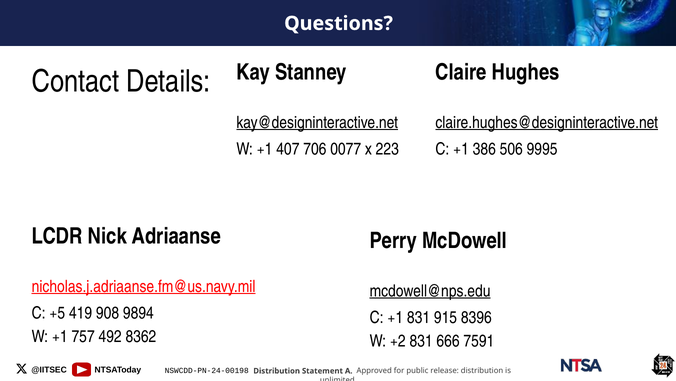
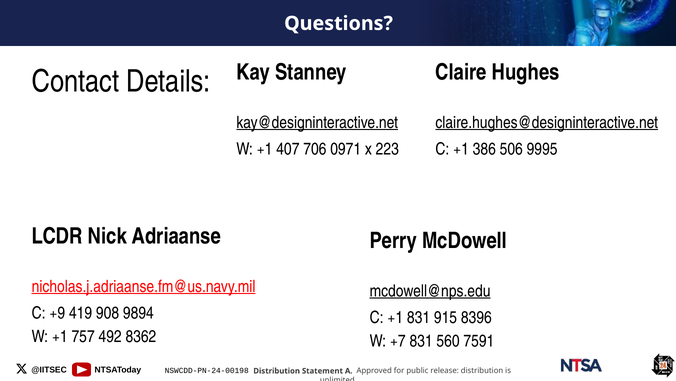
0077: 0077 -> 0971
+5: +5 -> +9
+2: +2 -> +7
666: 666 -> 560
